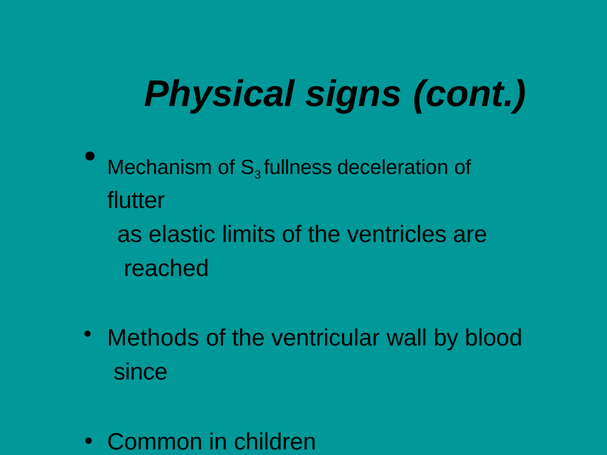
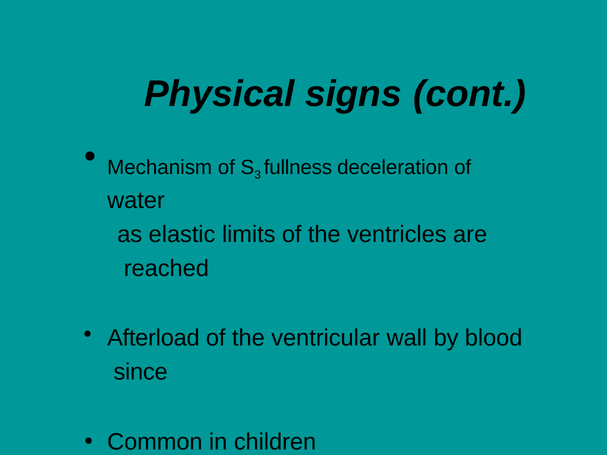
flutter: flutter -> water
Methods: Methods -> Afterload
